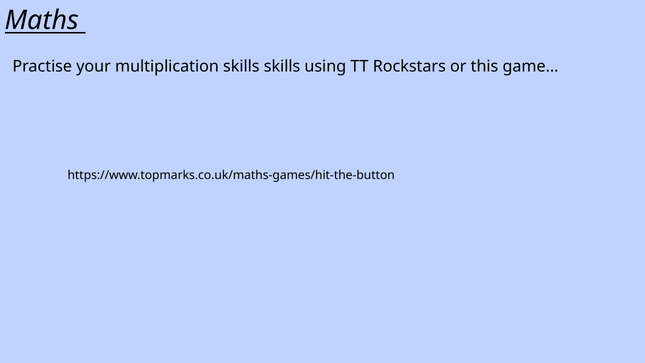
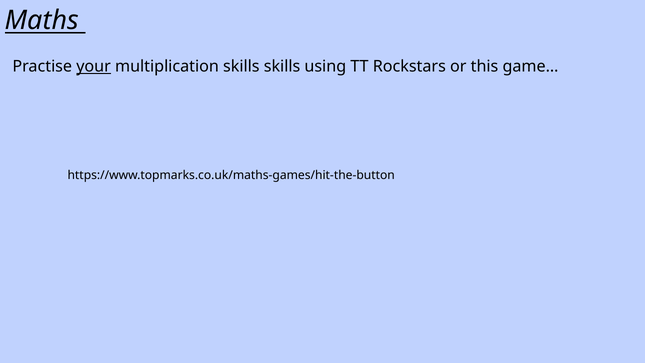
your underline: none -> present
